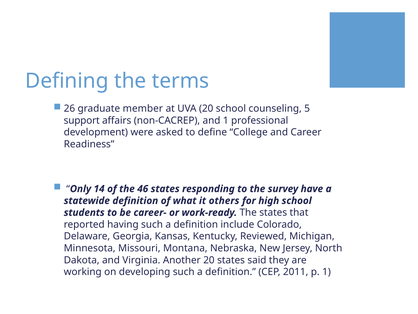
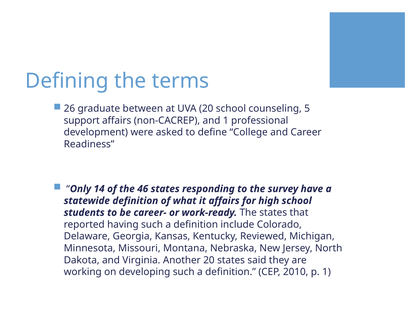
member: member -> between
it others: others -> affairs
2011: 2011 -> 2010
